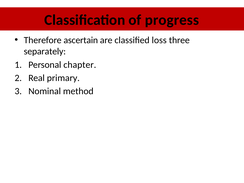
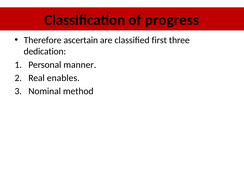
loss: loss -> first
separately: separately -> dedication
chapter: chapter -> manner
primary: primary -> enables
